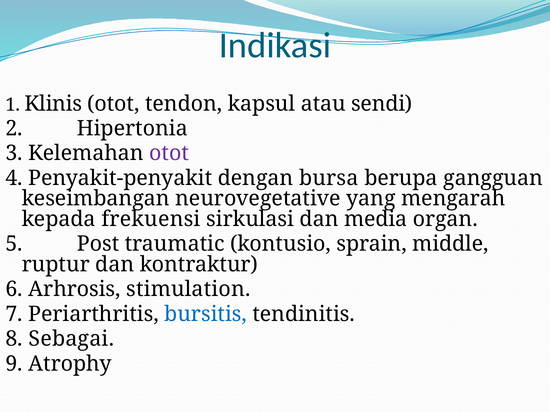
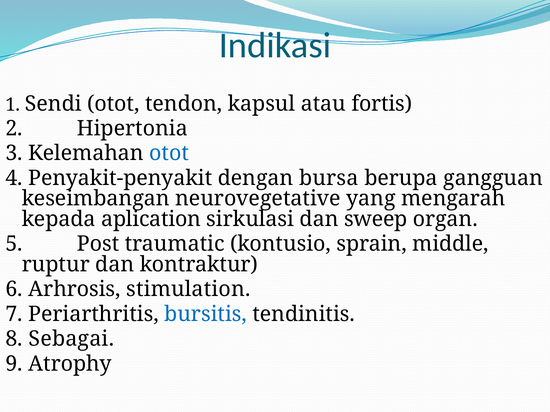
Klinis: Klinis -> Sendi
sendi: sendi -> fortis
otot at (169, 153) colour: purple -> blue
frekuensi: frekuensi -> aplication
media: media -> sweep
